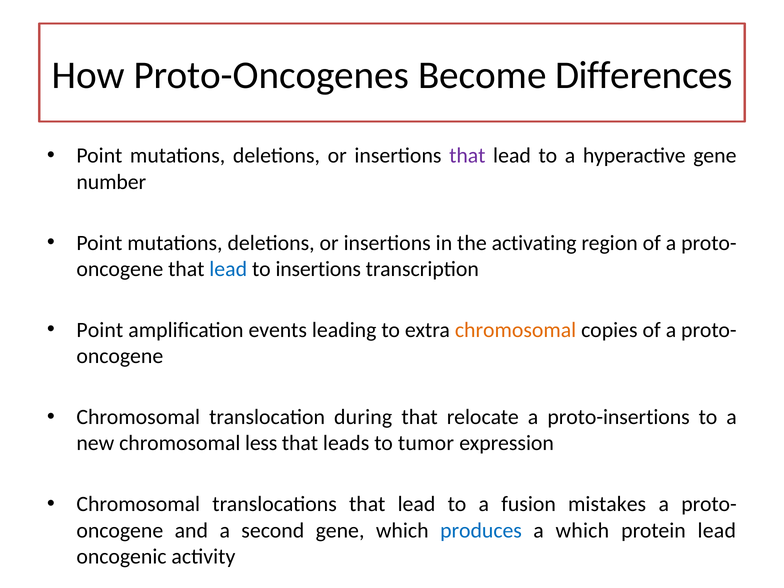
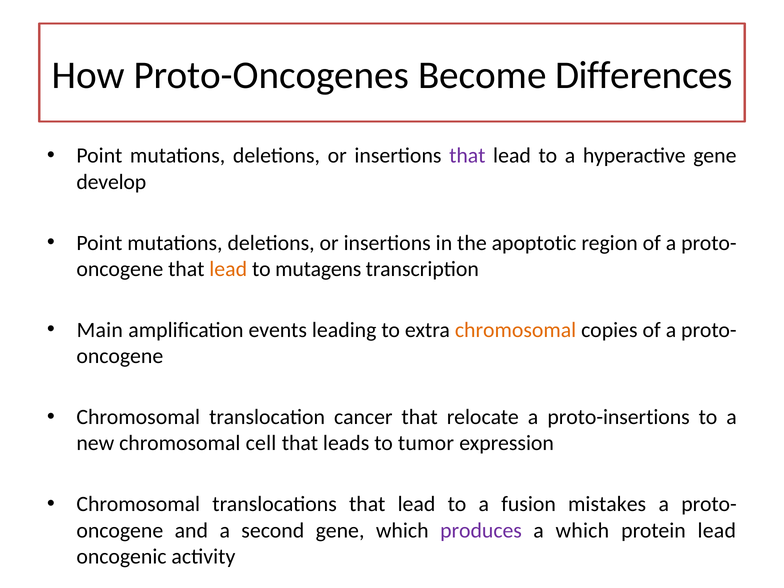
number: number -> develop
activating: activating -> apoptotic
lead at (228, 269) colour: blue -> orange
to insertions: insertions -> mutagens
Point at (100, 330): Point -> Main
during: during -> cancer
less: less -> cell
produces colour: blue -> purple
